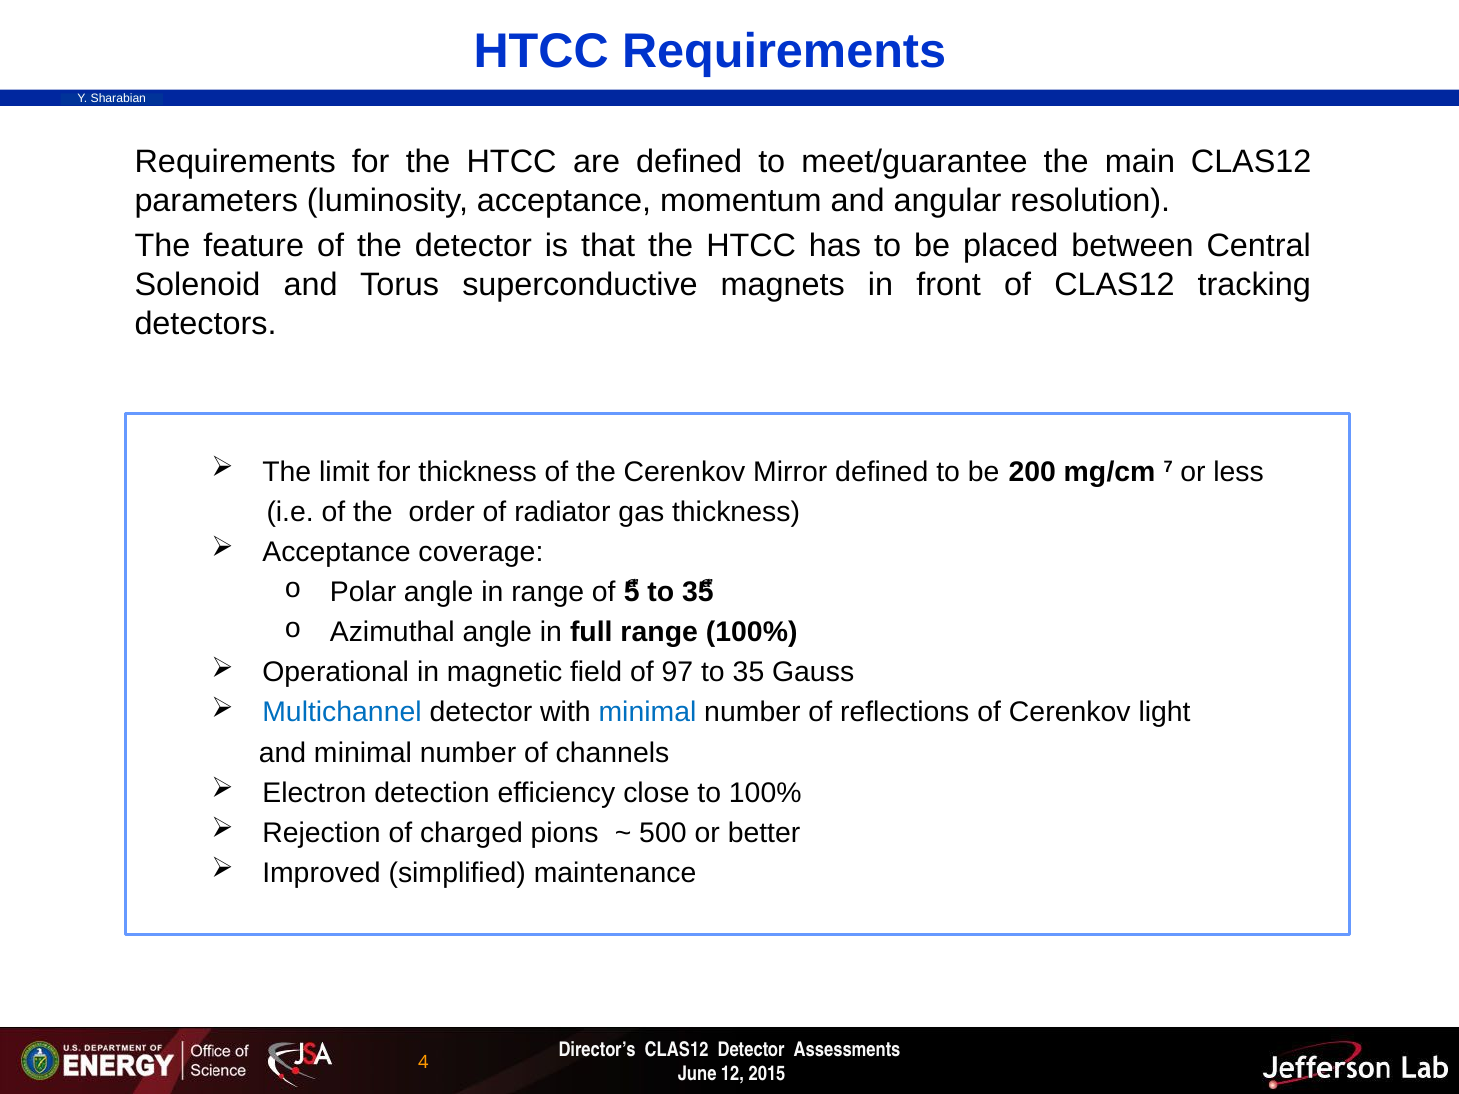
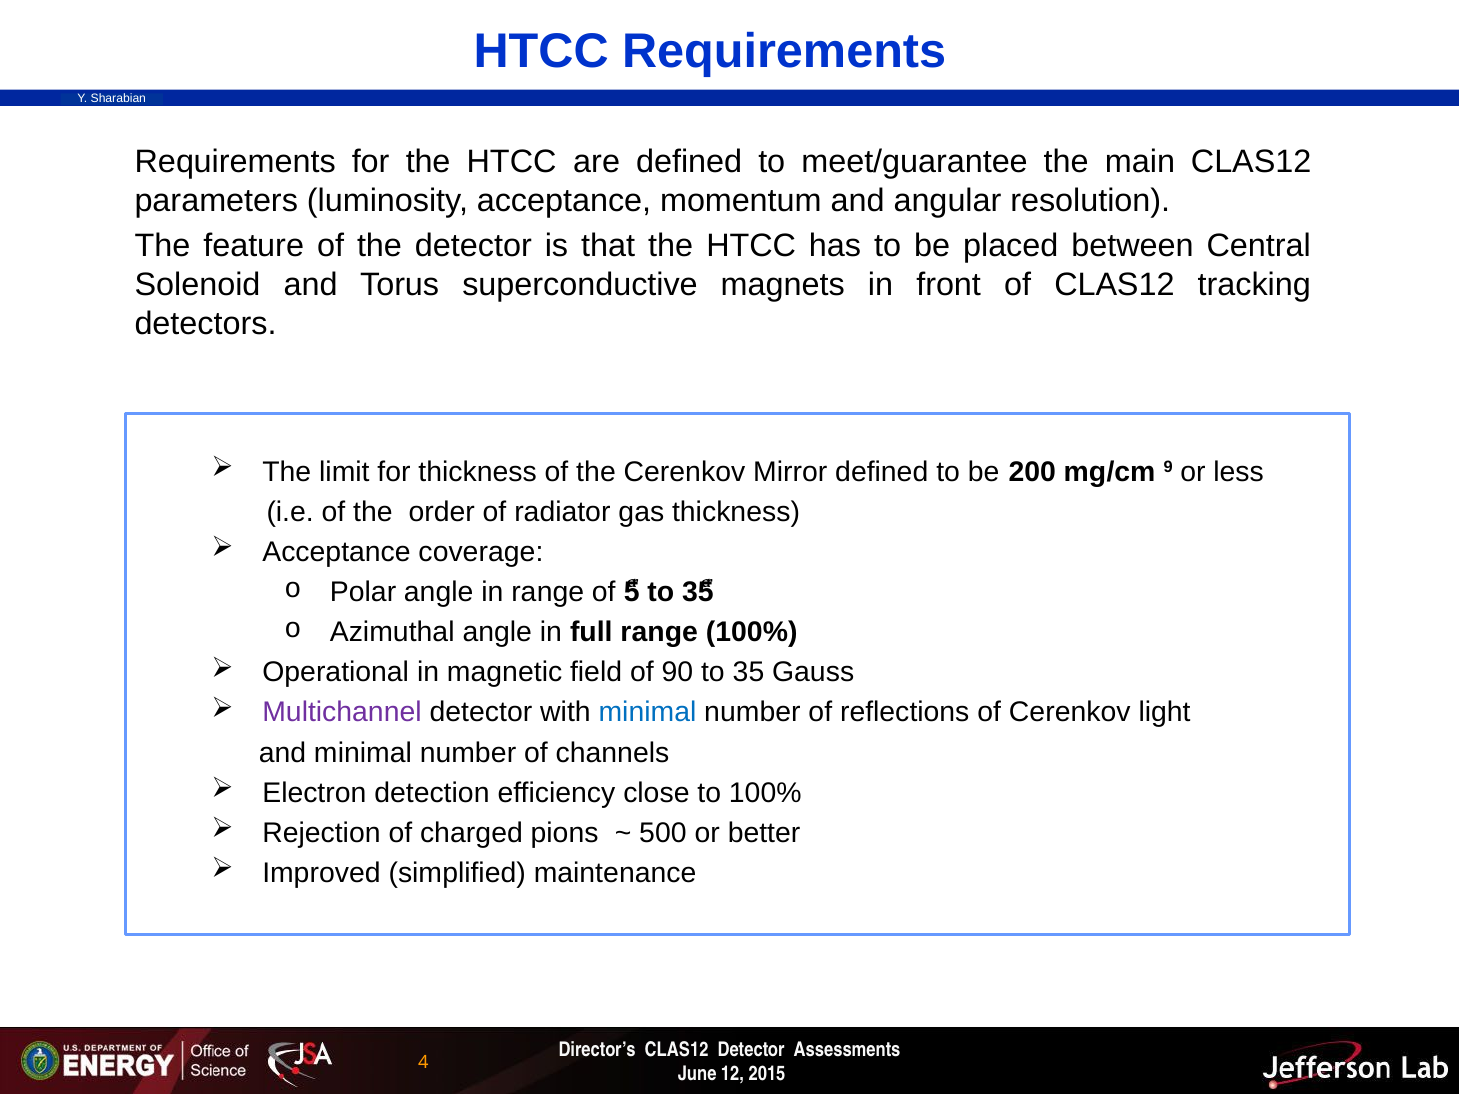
7: 7 -> 9
97: 97 -> 90
Multichannel colour: blue -> purple
